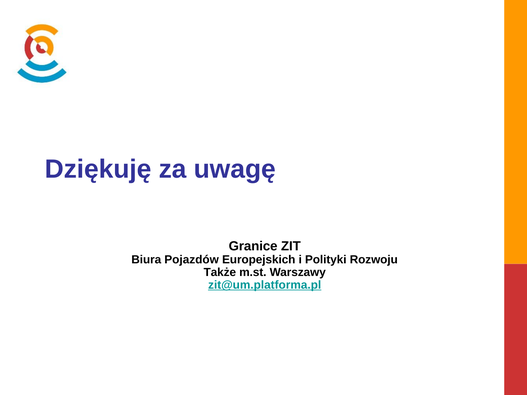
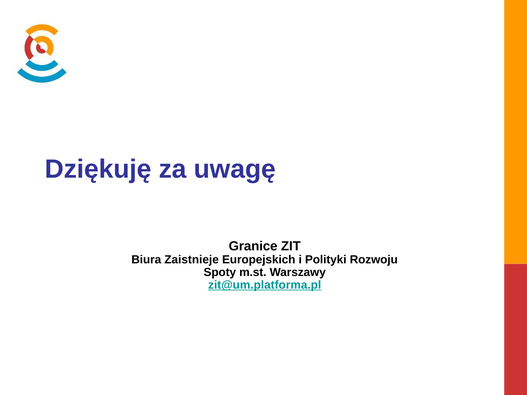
Pojazdów: Pojazdów -> Zaistnieje
Także: Także -> Spoty
